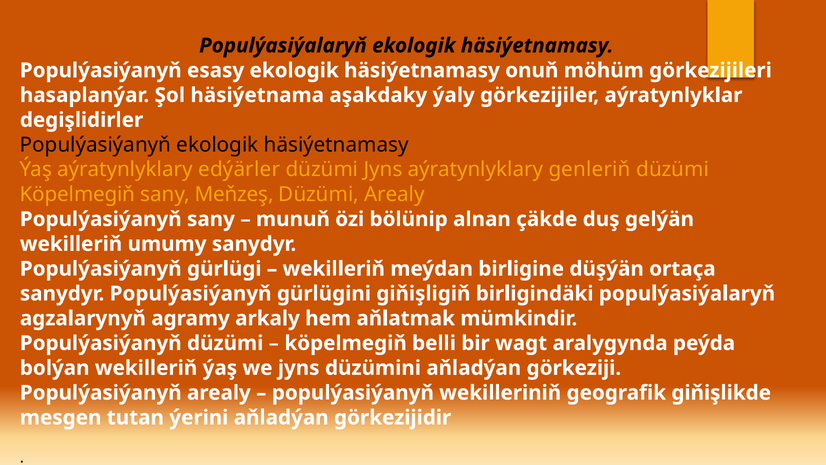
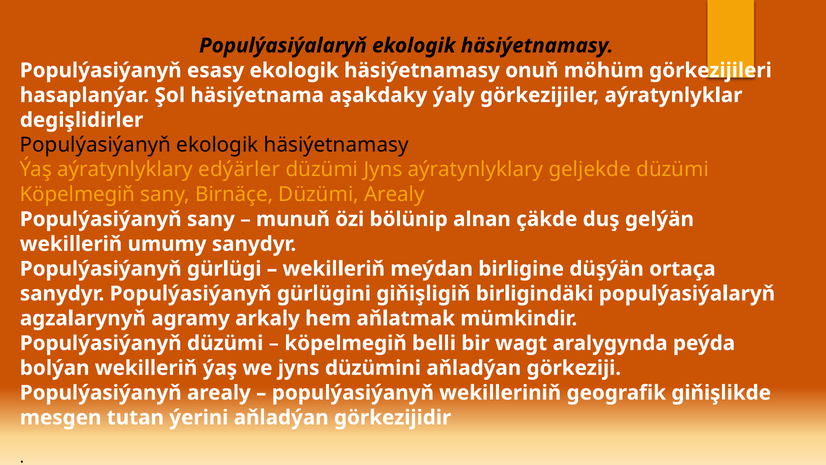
genleriň: genleriň -> geljekde
Meňzeş: Meňzeş -> Birnäçe
